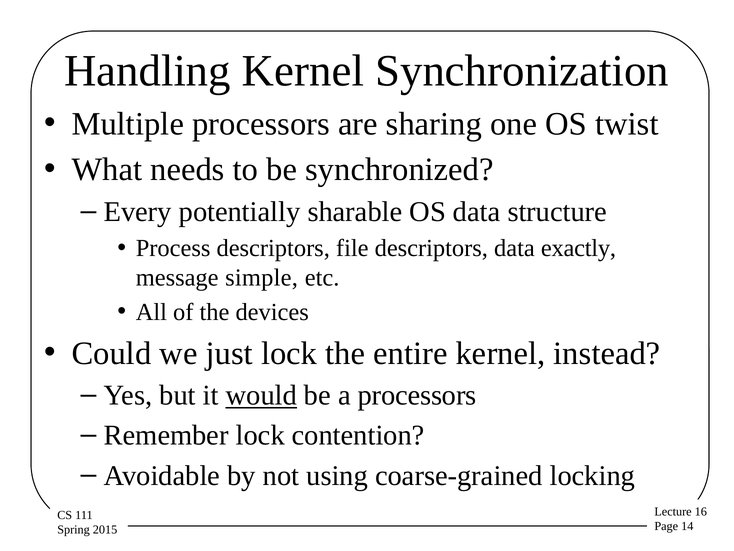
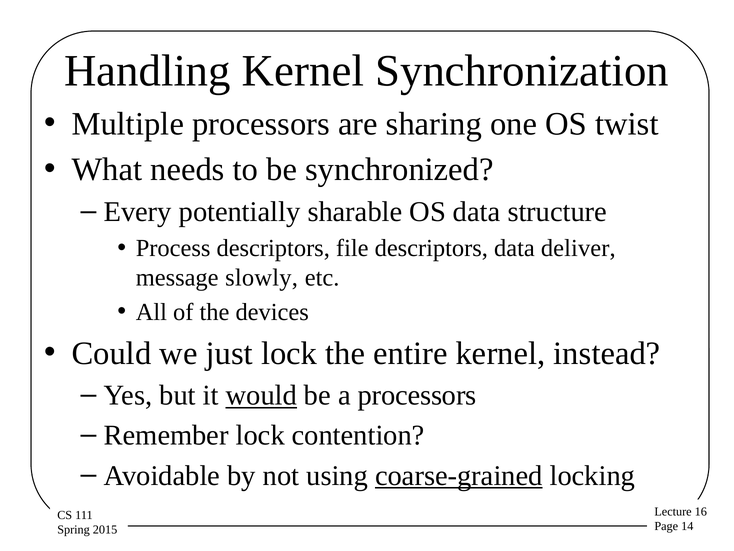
exactly: exactly -> deliver
simple: simple -> slowly
coarse-grained underline: none -> present
